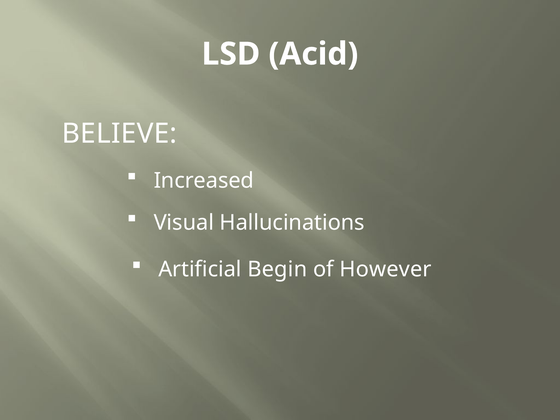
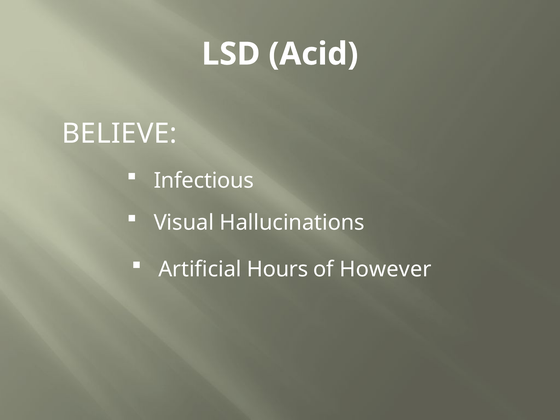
Increased: Increased -> Infectious
Begin: Begin -> Hours
